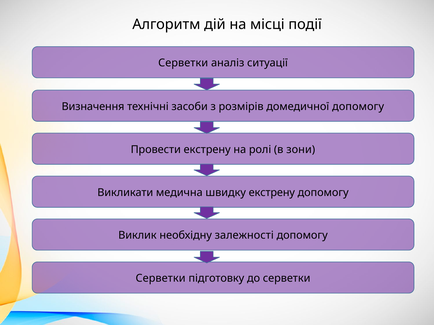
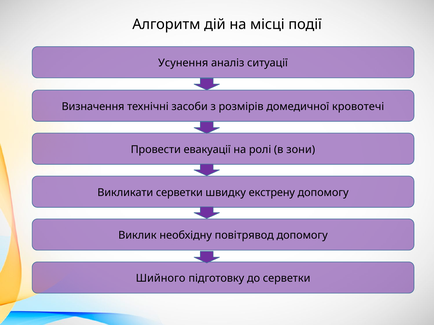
Серветки at (183, 63): Серветки -> Усунення
домедичної допомогу: допомогу -> кровотечі
Провести екстрену: екстрену -> евакуації
Викликати медична: медична -> серветки
залежності: залежності -> повітрявод
Серветки at (161, 279): Серветки -> Шийного
